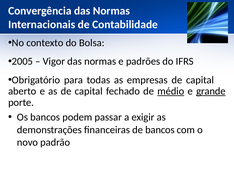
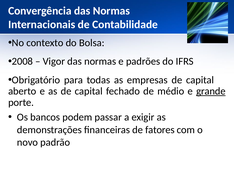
2005: 2005 -> 2008
médio underline: present -> none
de bancos: bancos -> fatores
